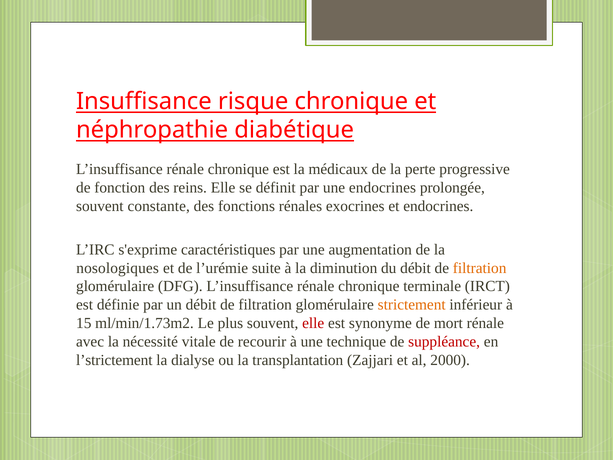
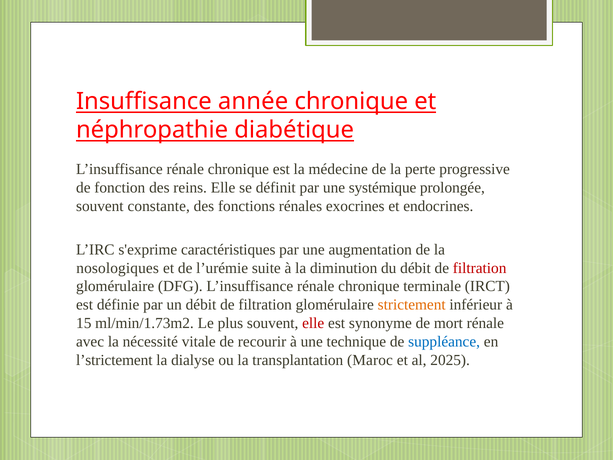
risque: risque -> année
médicaux: médicaux -> médecine
une endocrines: endocrines -> systémique
filtration at (480, 268) colour: orange -> red
suppléance colour: red -> blue
Zajjari: Zajjari -> Maroc
2000: 2000 -> 2025
